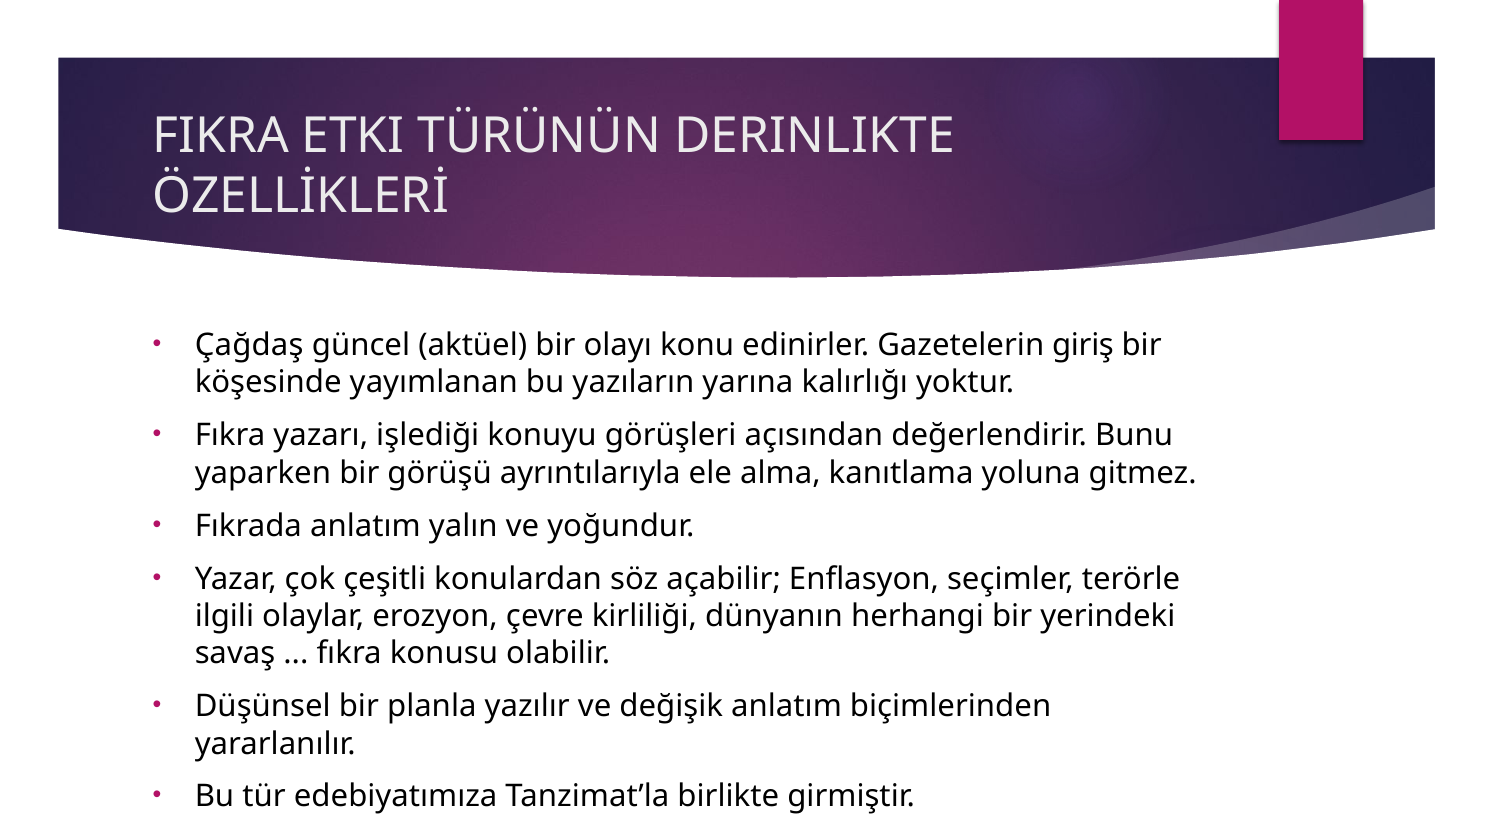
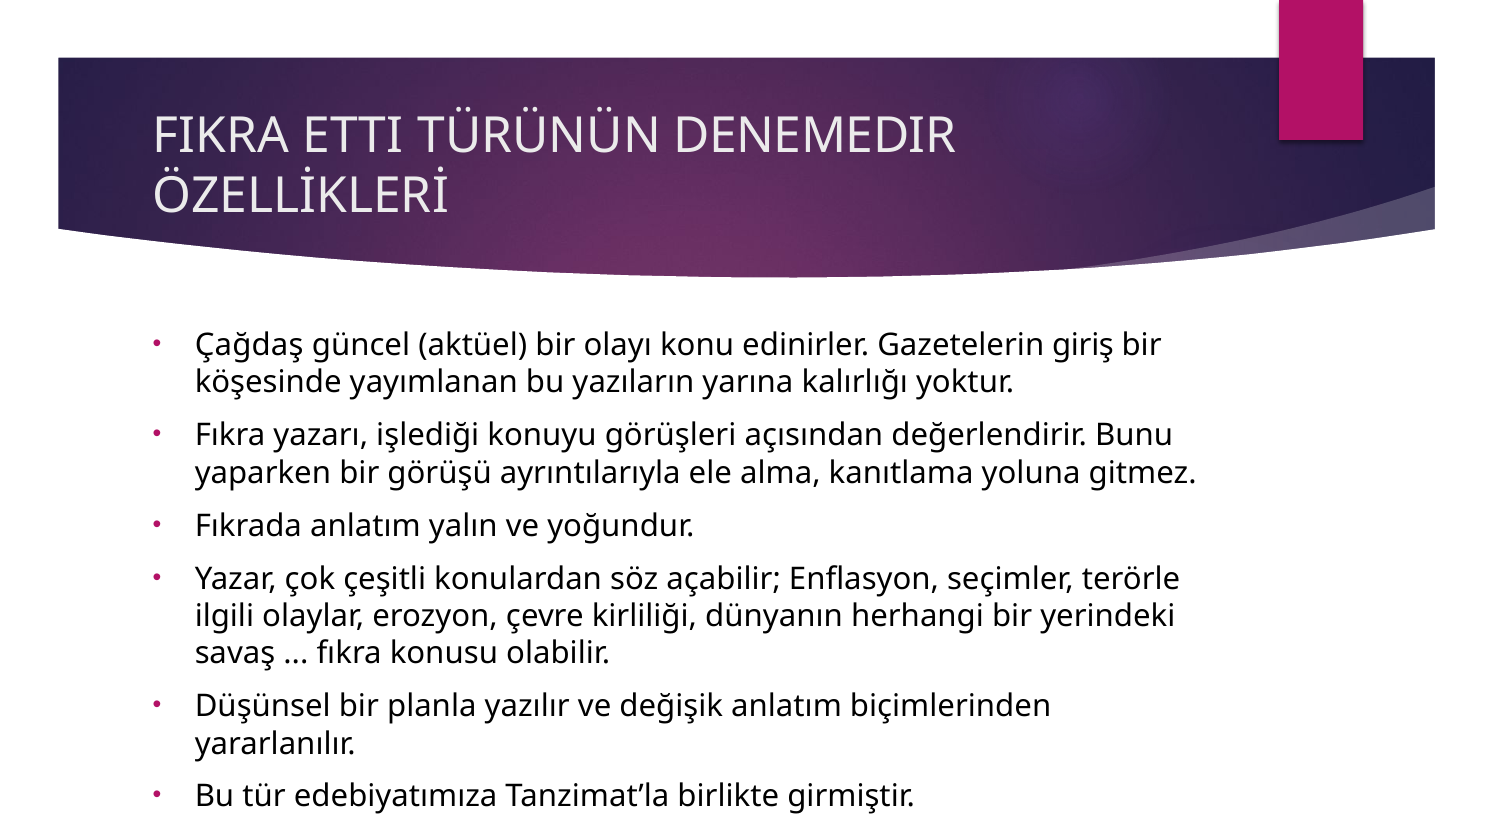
ETKI: ETKI -> ETTI
DERINLIKTE: DERINLIKTE -> DENEMEDIR
